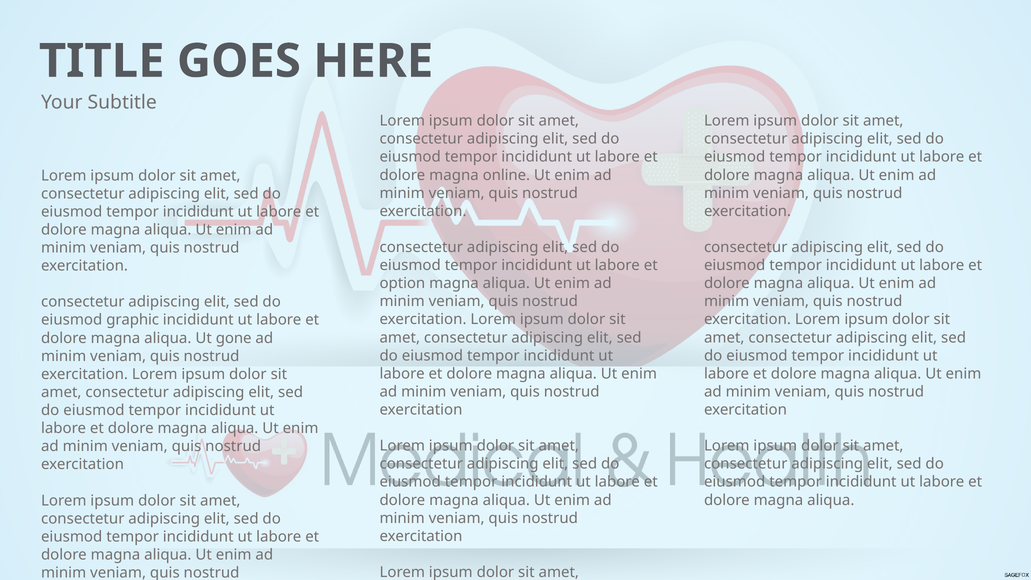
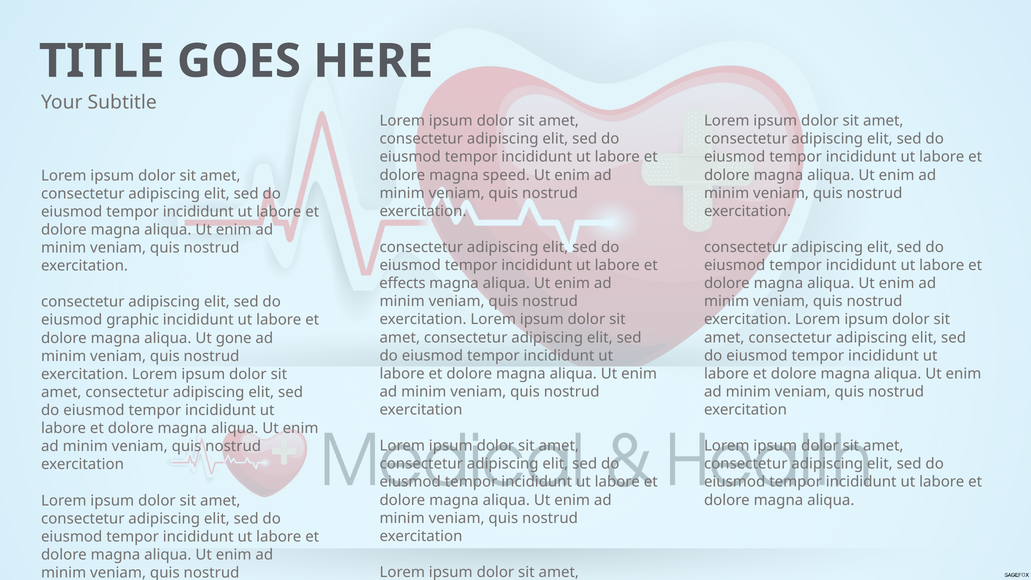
online: online -> speed
option: option -> effects
